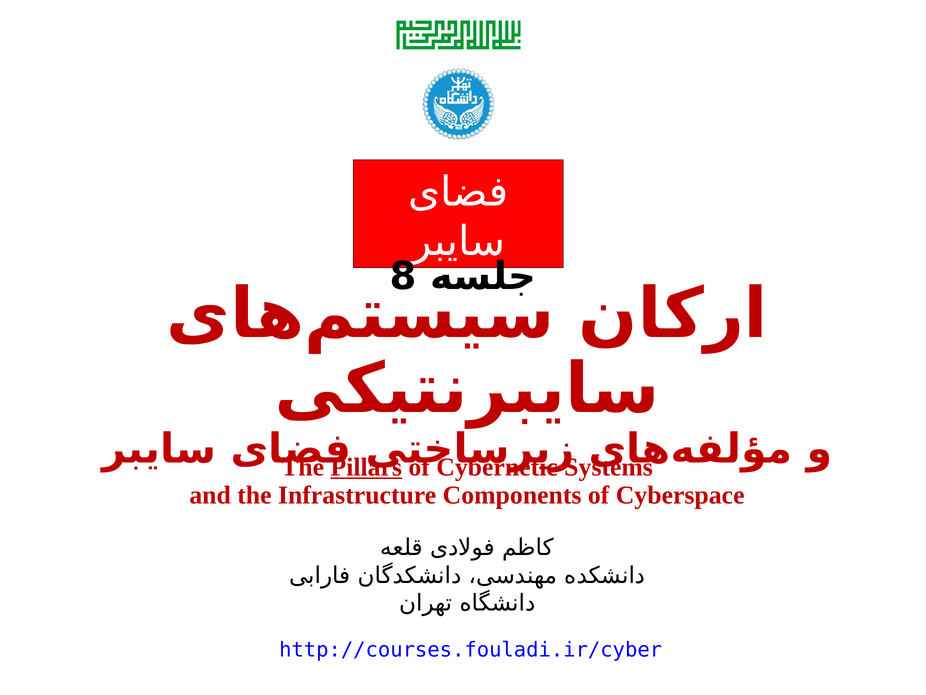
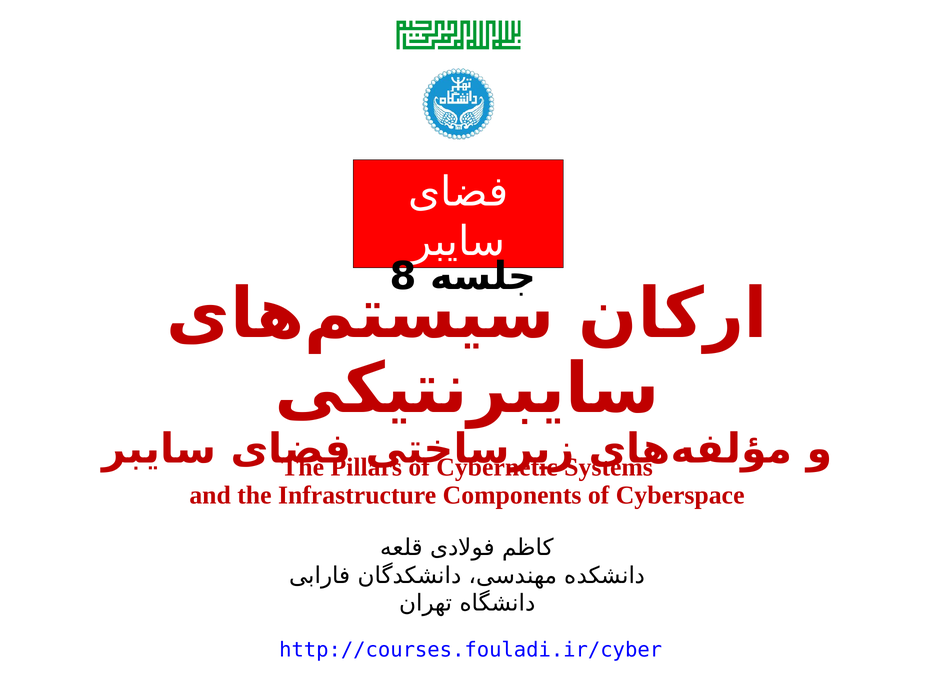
Pillars underline: present -> none
